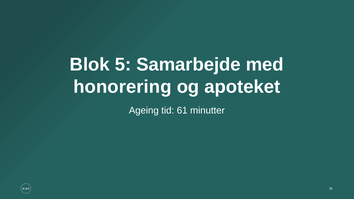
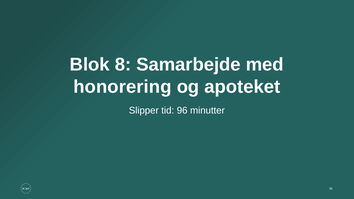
5: 5 -> 8
Ageing: Ageing -> Slipper
61: 61 -> 96
